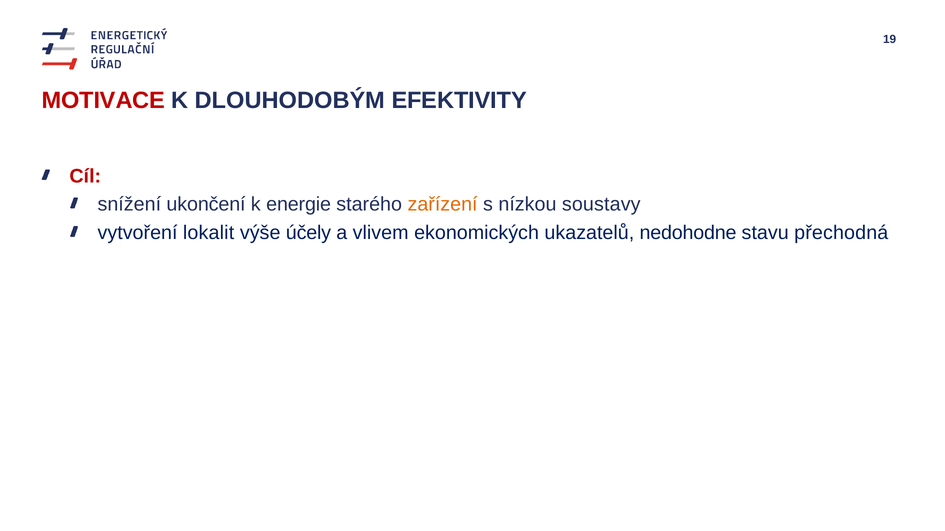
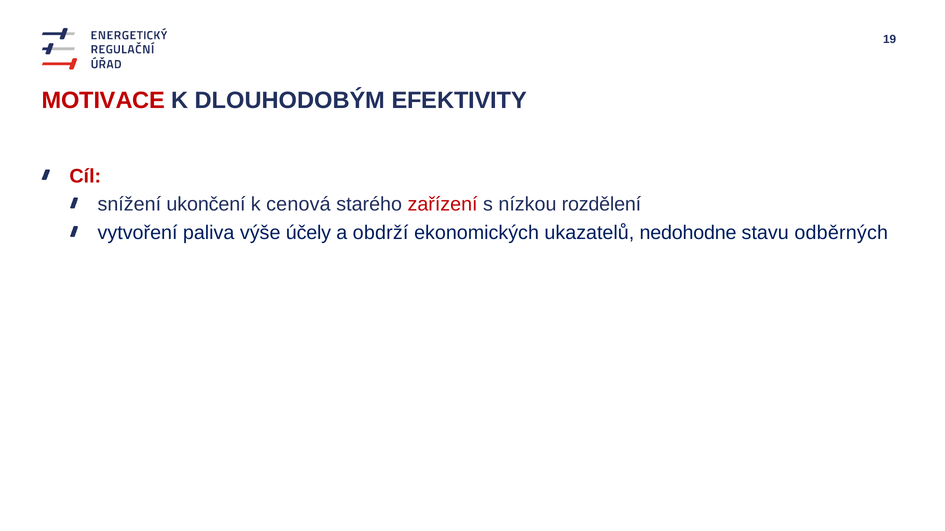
energie: energie -> cenová
zařízení colour: orange -> red
soustavy: soustavy -> rozdělení
lokalit: lokalit -> paliva
vlivem: vlivem -> obdrží
přechodná: přechodná -> odběrných
